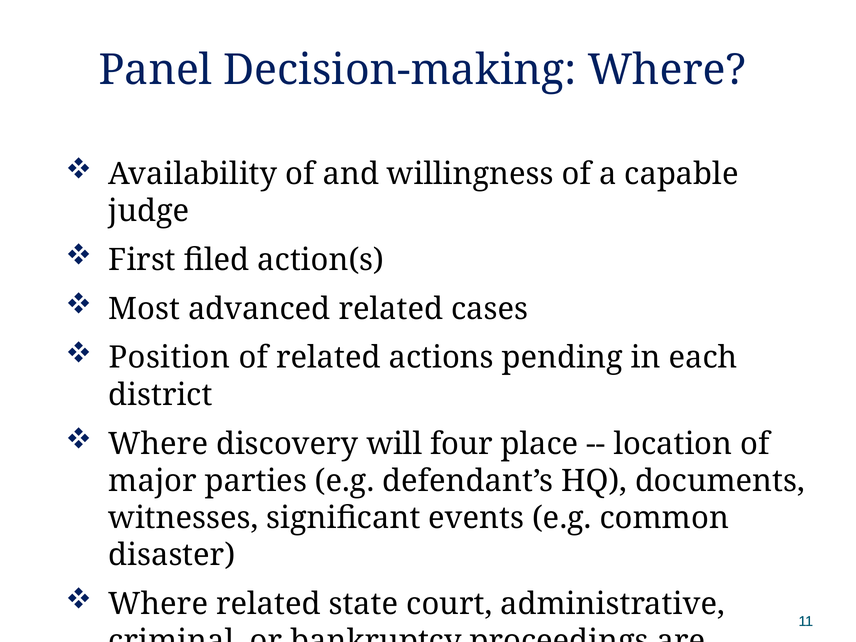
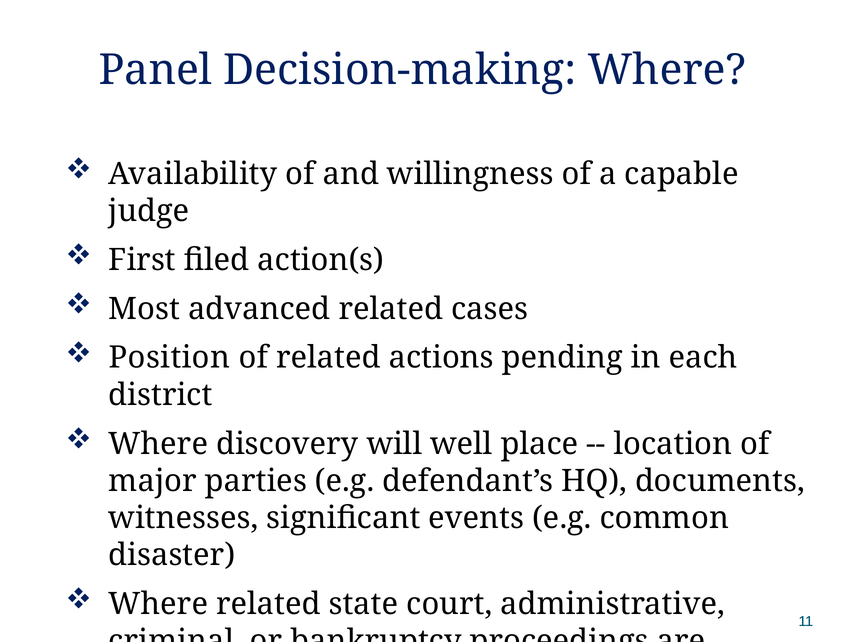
four: four -> well
